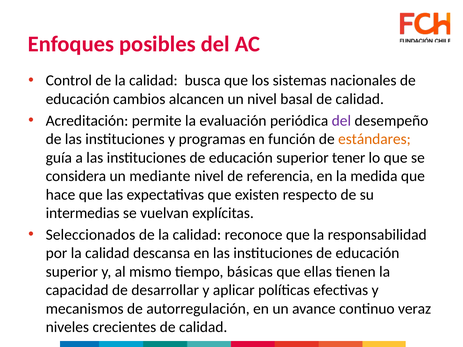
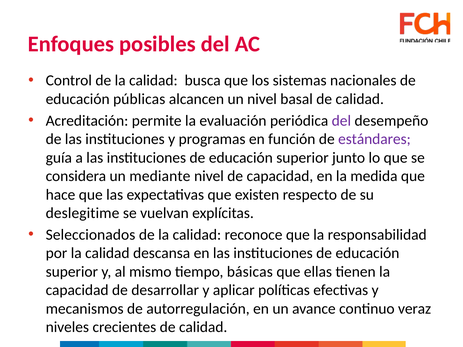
cambios: cambios -> públicas
estándares colour: orange -> purple
tener: tener -> junto
de referencia: referencia -> capacidad
intermedias: intermedias -> deslegitime
